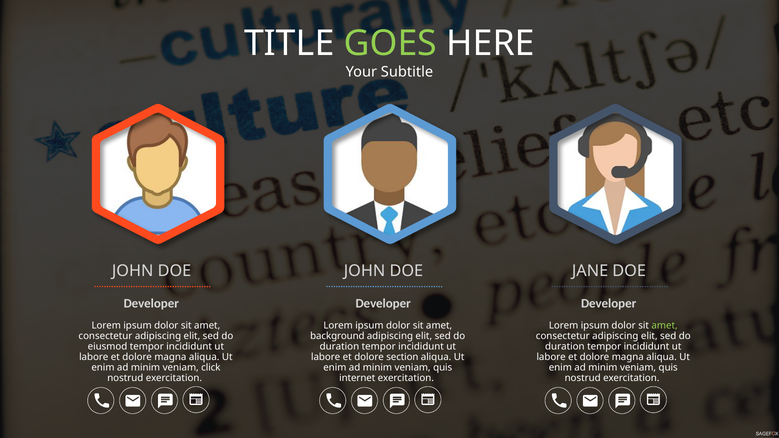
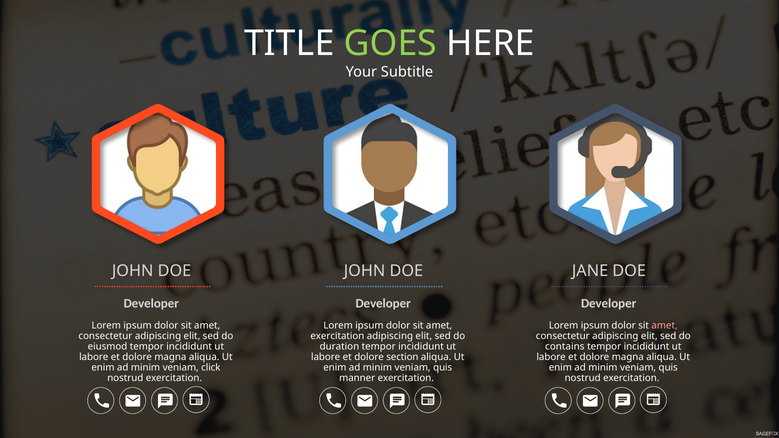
amet at (665, 325) colour: light green -> pink
background at (337, 336): background -> exercitation
duration at (565, 347): duration -> contains
internet: internet -> manner
